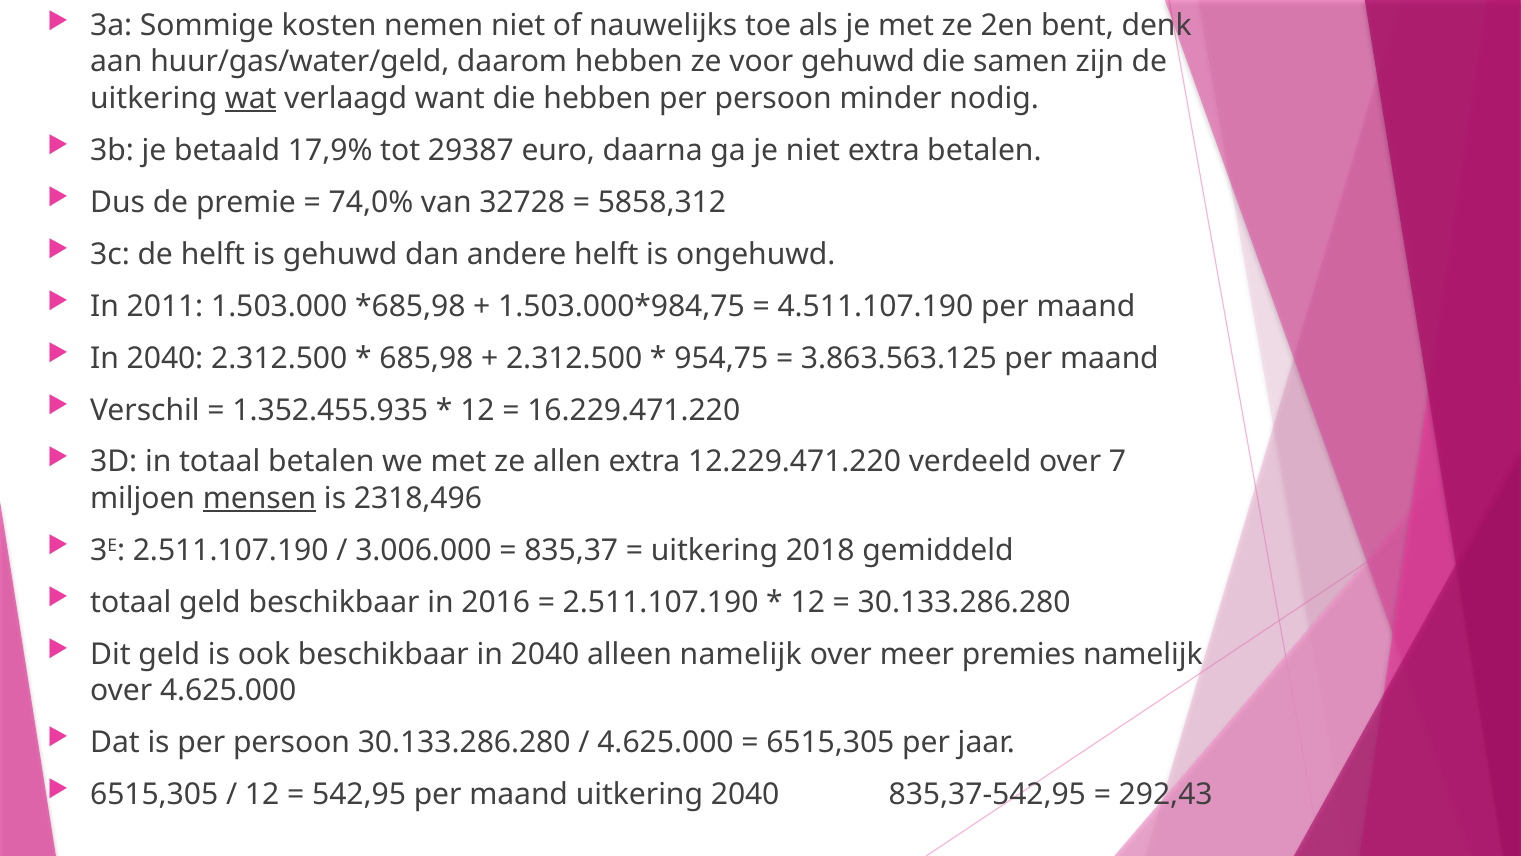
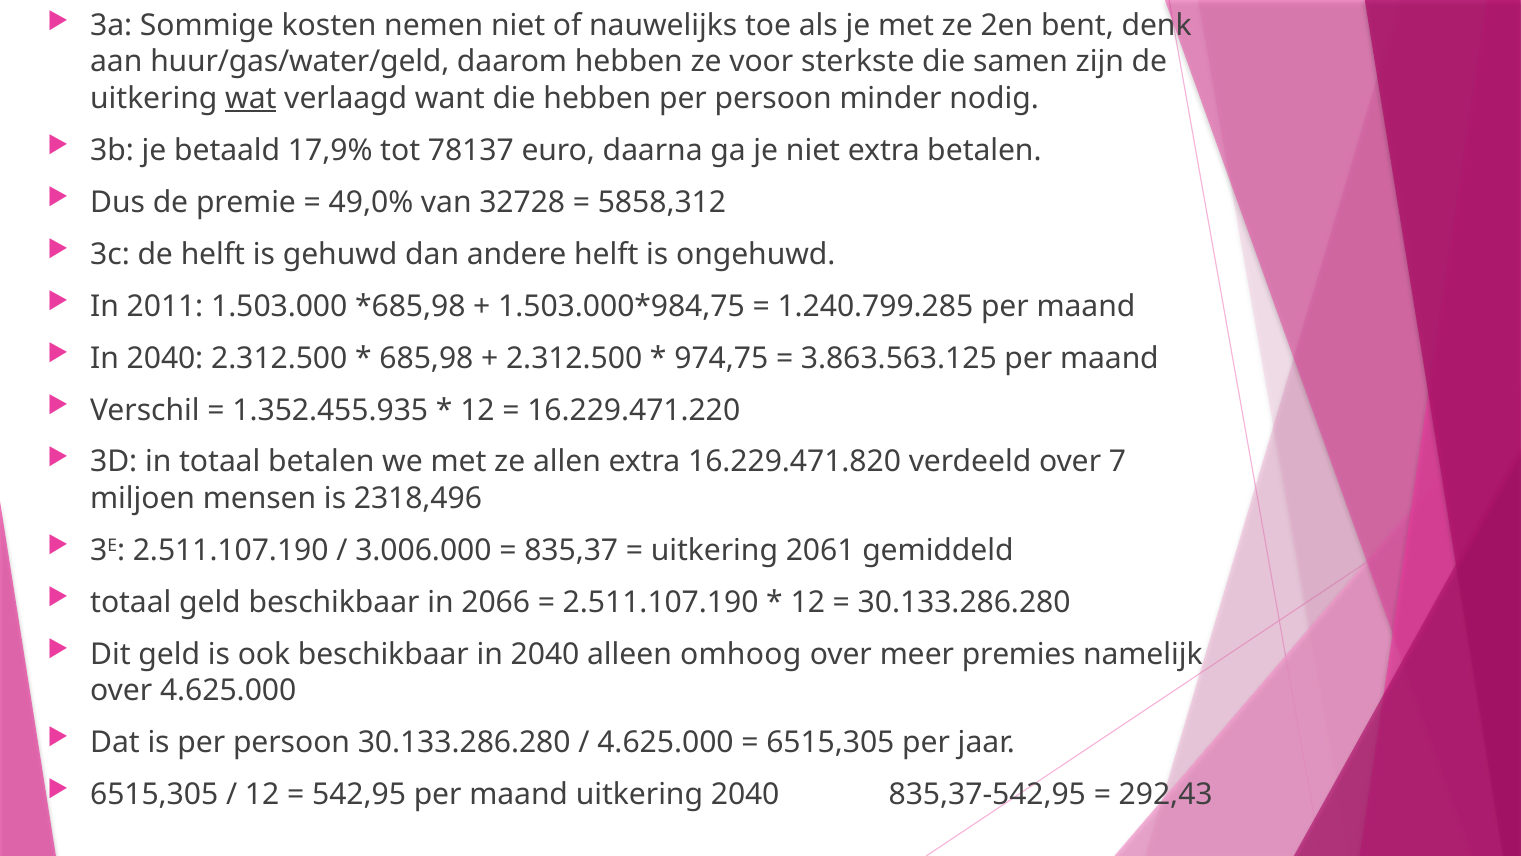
voor gehuwd: gehuwd -> sterkste
29387: 29387 -> 78137
74,0%: 74,0% -> 49,0%
4.511.107.190: 4.511.107.190 -> 1.240.799.285
954,75: 954,75 -> 974,75
12.229.471.220: 12.229.471.220 -> 16.229.471.820
mensen underline: present -> none
2018: 2018 -> 2061
2016: 2016 -> 2066
alleen namelijk: namelijk -> omhoog
